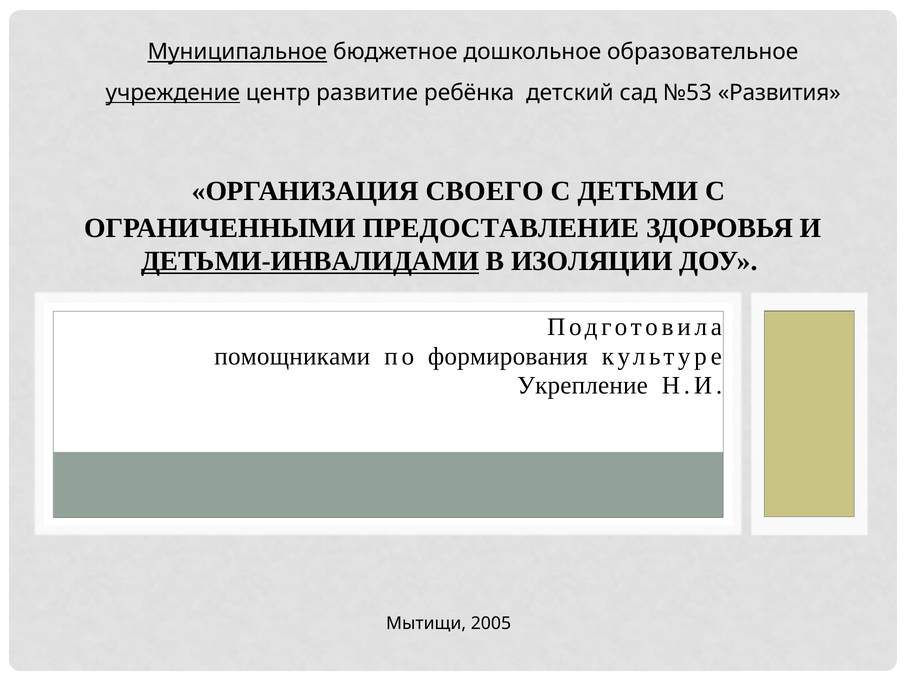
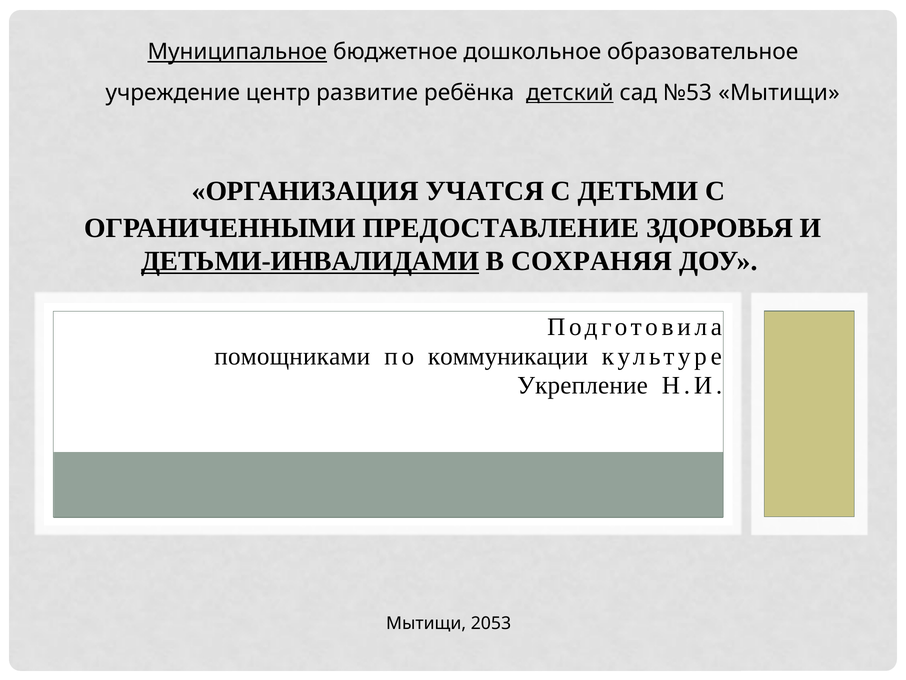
учреждение underline: present -> none
детский underline: none -> present
№53 Развития: Развития -> Мытищи
СВОЕГО: СВОЕГО -> УЧАТСЯ
ИЗОЛЯЦИИ: ИЗОЛЯЦИИ -> СОХРАНЯЯ
формирования: формирования -> коммуникации
2005: 2005 -> 2053
